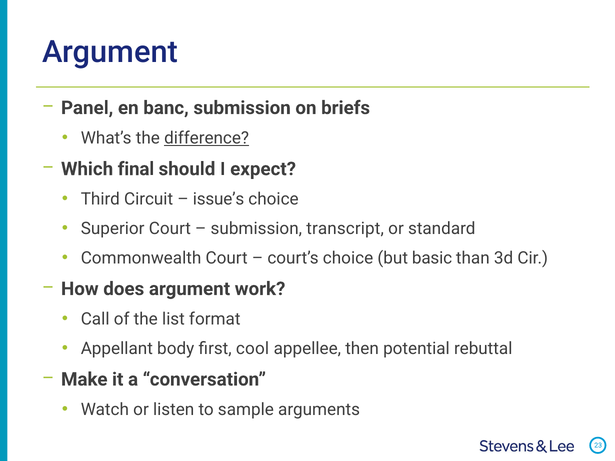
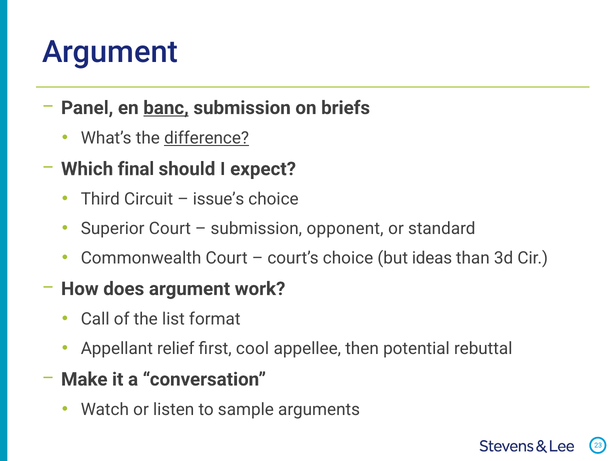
banc underline: none -> present
transcript: transcript -> opponent
basic: basic -> ideas
body: body -> relief
